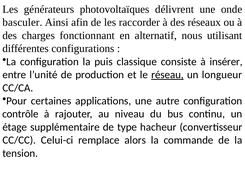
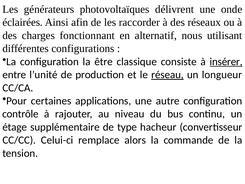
basculer: basculer -> éclairées
puis: puis -> être
insérer underline: none -> present
